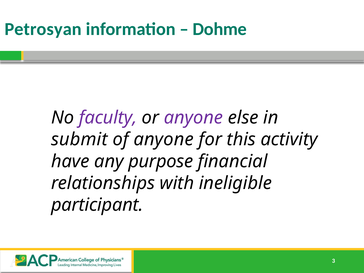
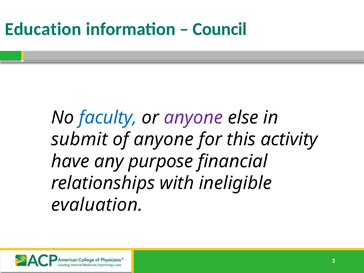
Petrosyan: Petrosyan -> Education
Dohme: Dohme -> Council
faculty colour: purple -> blue
participant: participant -> evaluation
